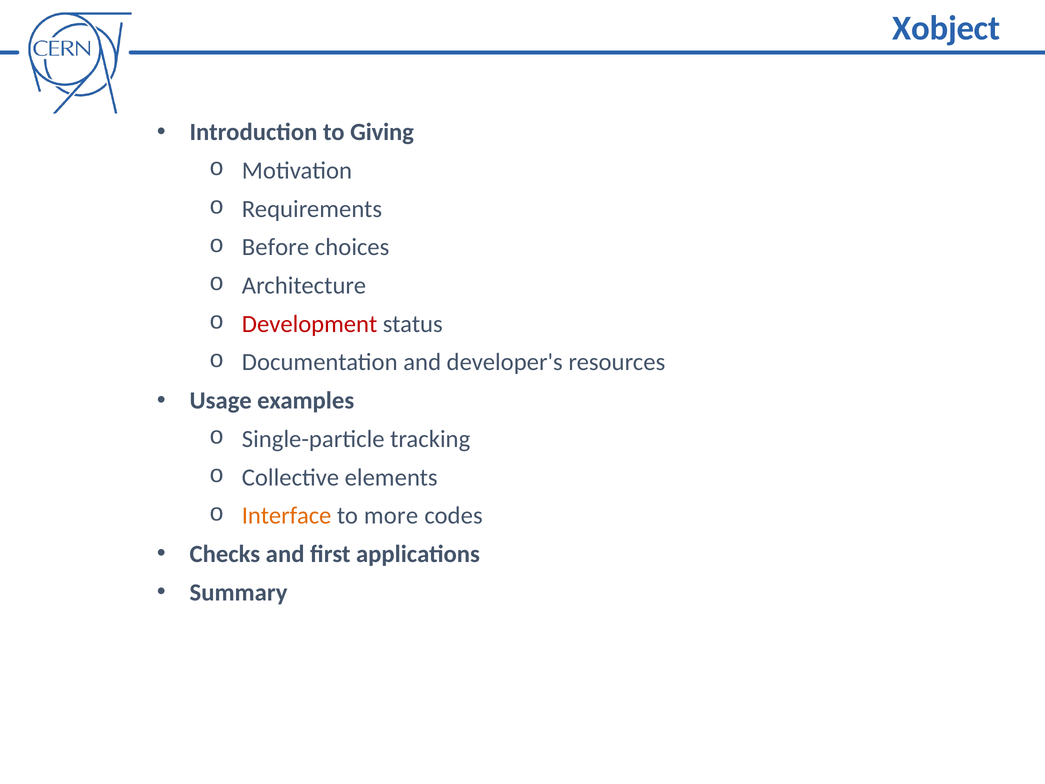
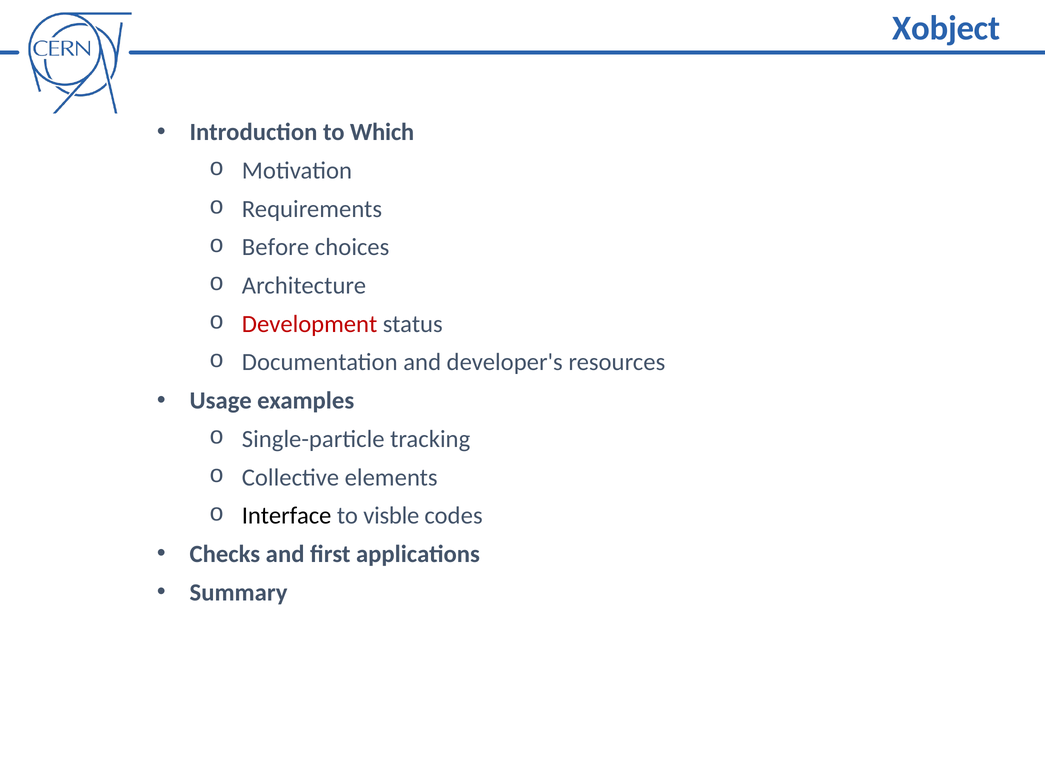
Giving: Giving -> Which
Interface colour: orange -> black
more: more -> visble
